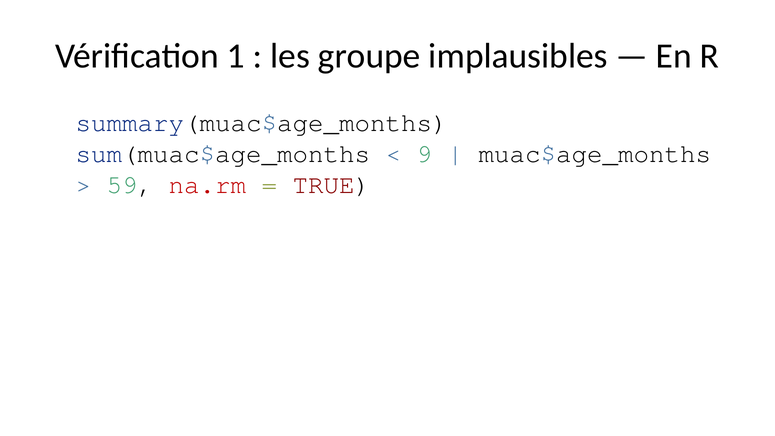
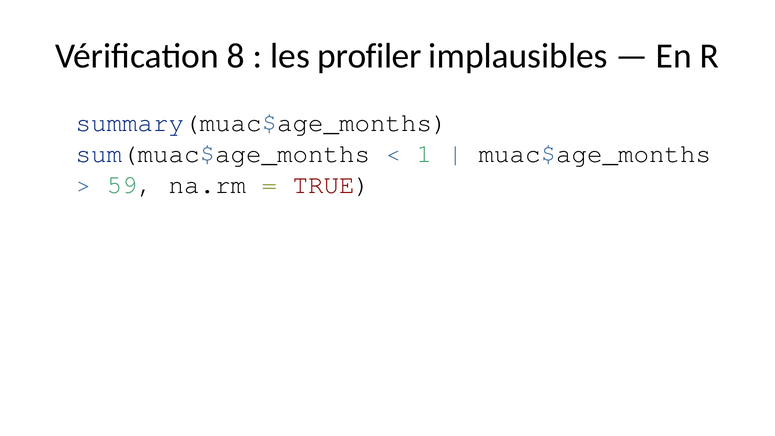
1: 1 -> 8
groupe: groupe -> profiler
9: 9 -> 1
na.rm colour: red -> black
